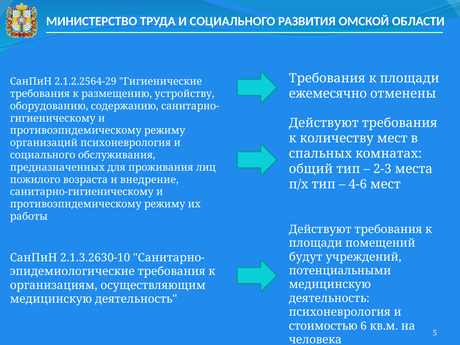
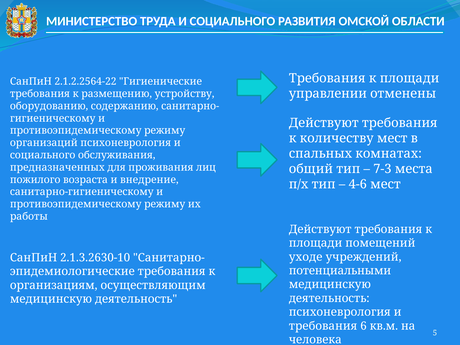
2.1.2.2564-29: 2.1.2.2564-29 -> 2.1.2.2564-22
ежемесячно: ежемесячно -> управлении
2-3: 2-3 -> 7-3
будут: будут -> уходе
стоимостью at (323, 326): стоимостью -> требования
